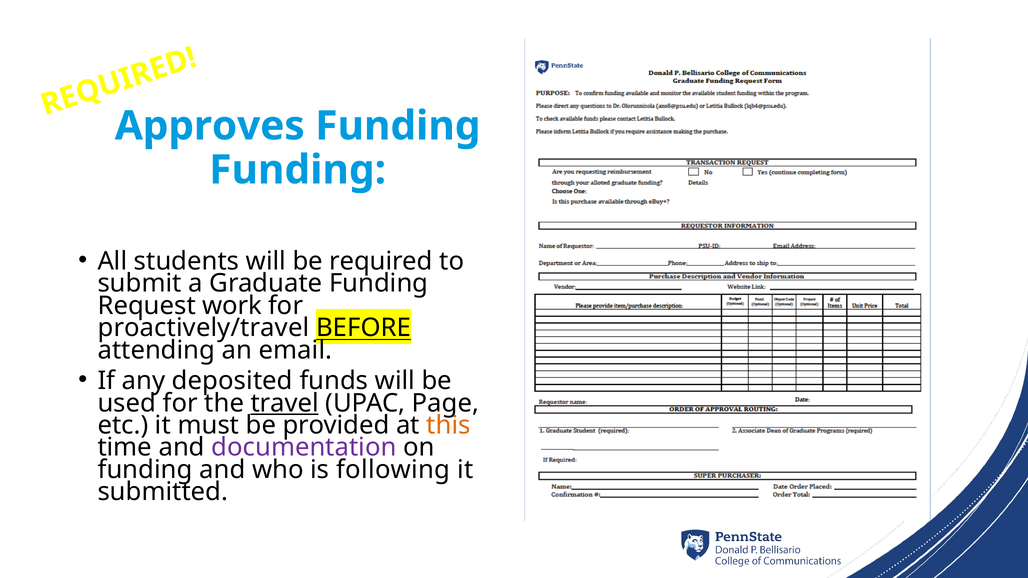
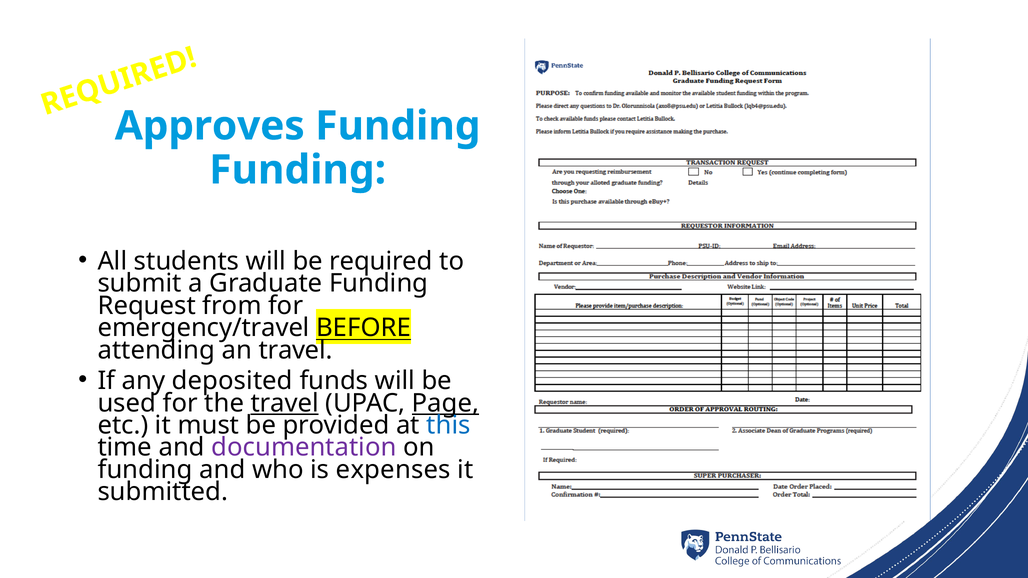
work: work -> from
proactively/travel: proactively/travel -> emergency/travel
an email: email -> travel
Page underline: none -> present
this colour: orange -> blue
following: following -> expenses
